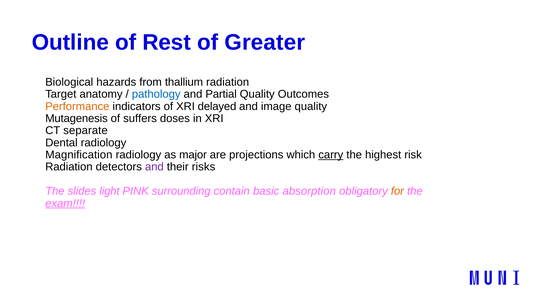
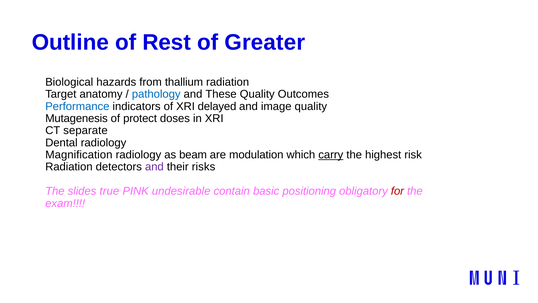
Partial: Partial -> These
Performance colour: orange -> blue
suffers: suffers -> protect
major: major -> beam
projections: projections -> modulation
light: light -> true
surrounding: surrounding -> undesirable
absorption: absorption -> positioning
for colour: orange -> red
exam underline: present -> none
